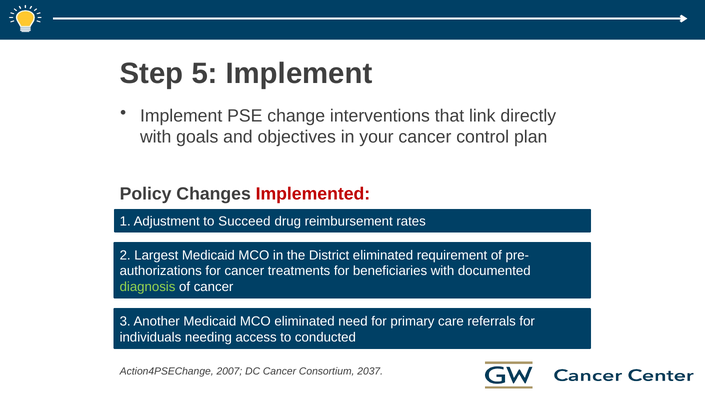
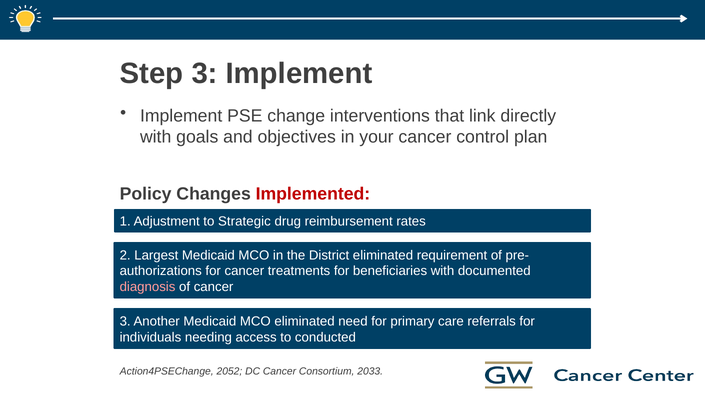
Step 5: 5 -> 3
Succeed: Succeed -> Strategic
diagnosis colour: light green -> pink
2007: 2007 -> 2052
2037: 2037 -> 2033
